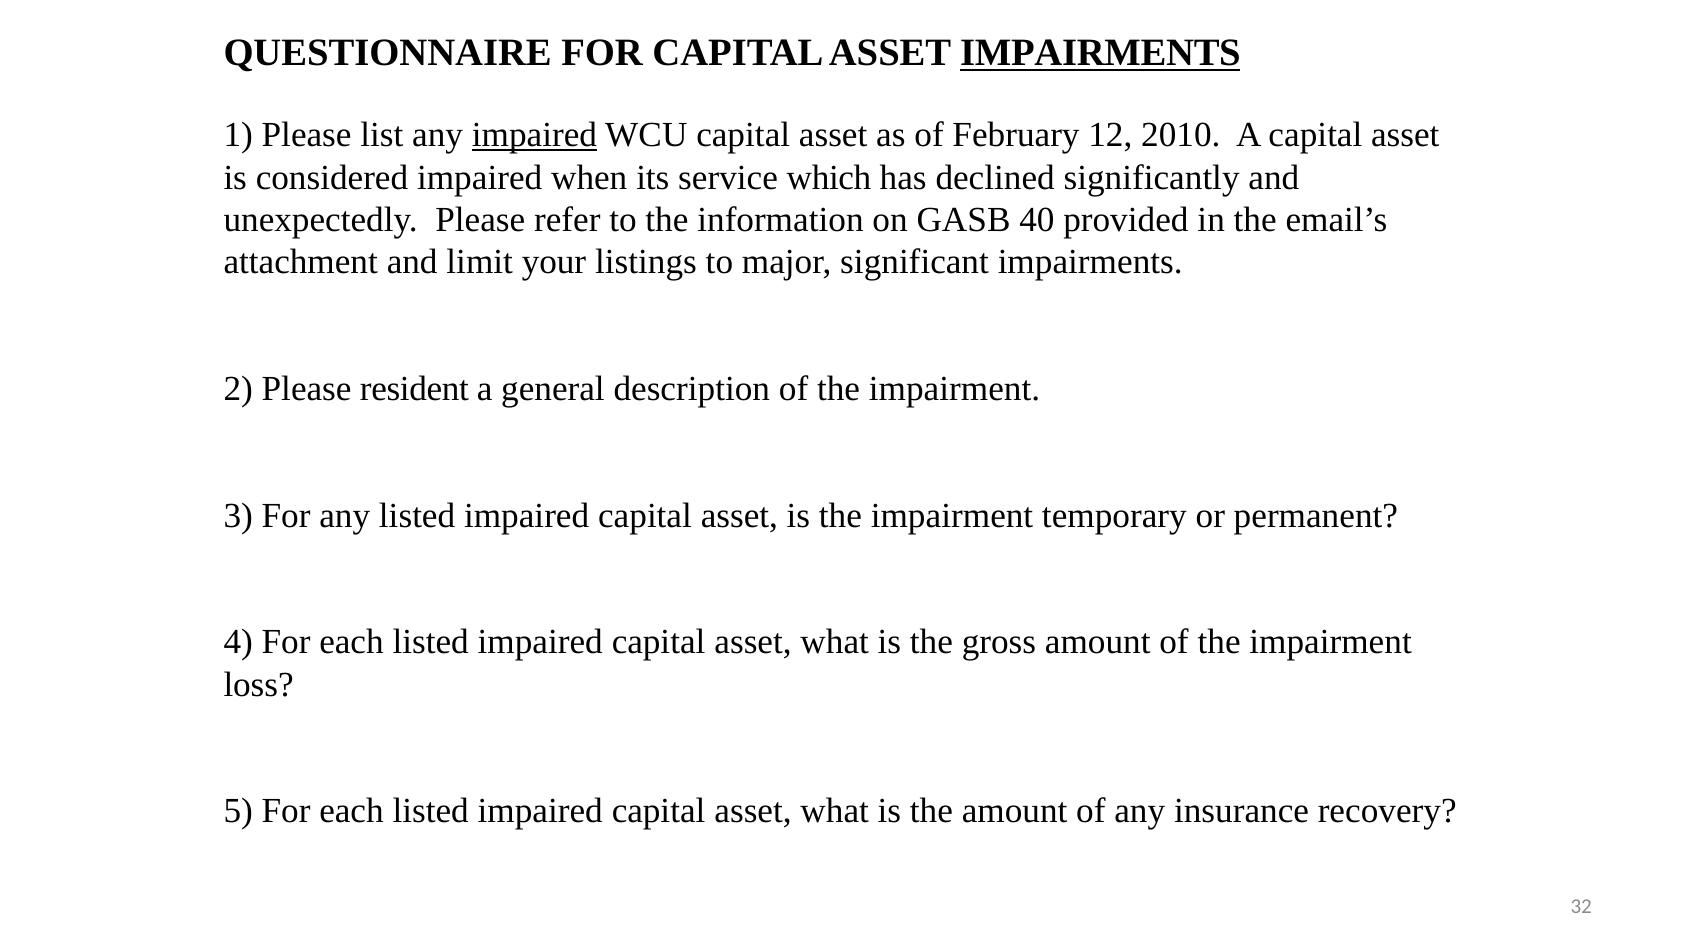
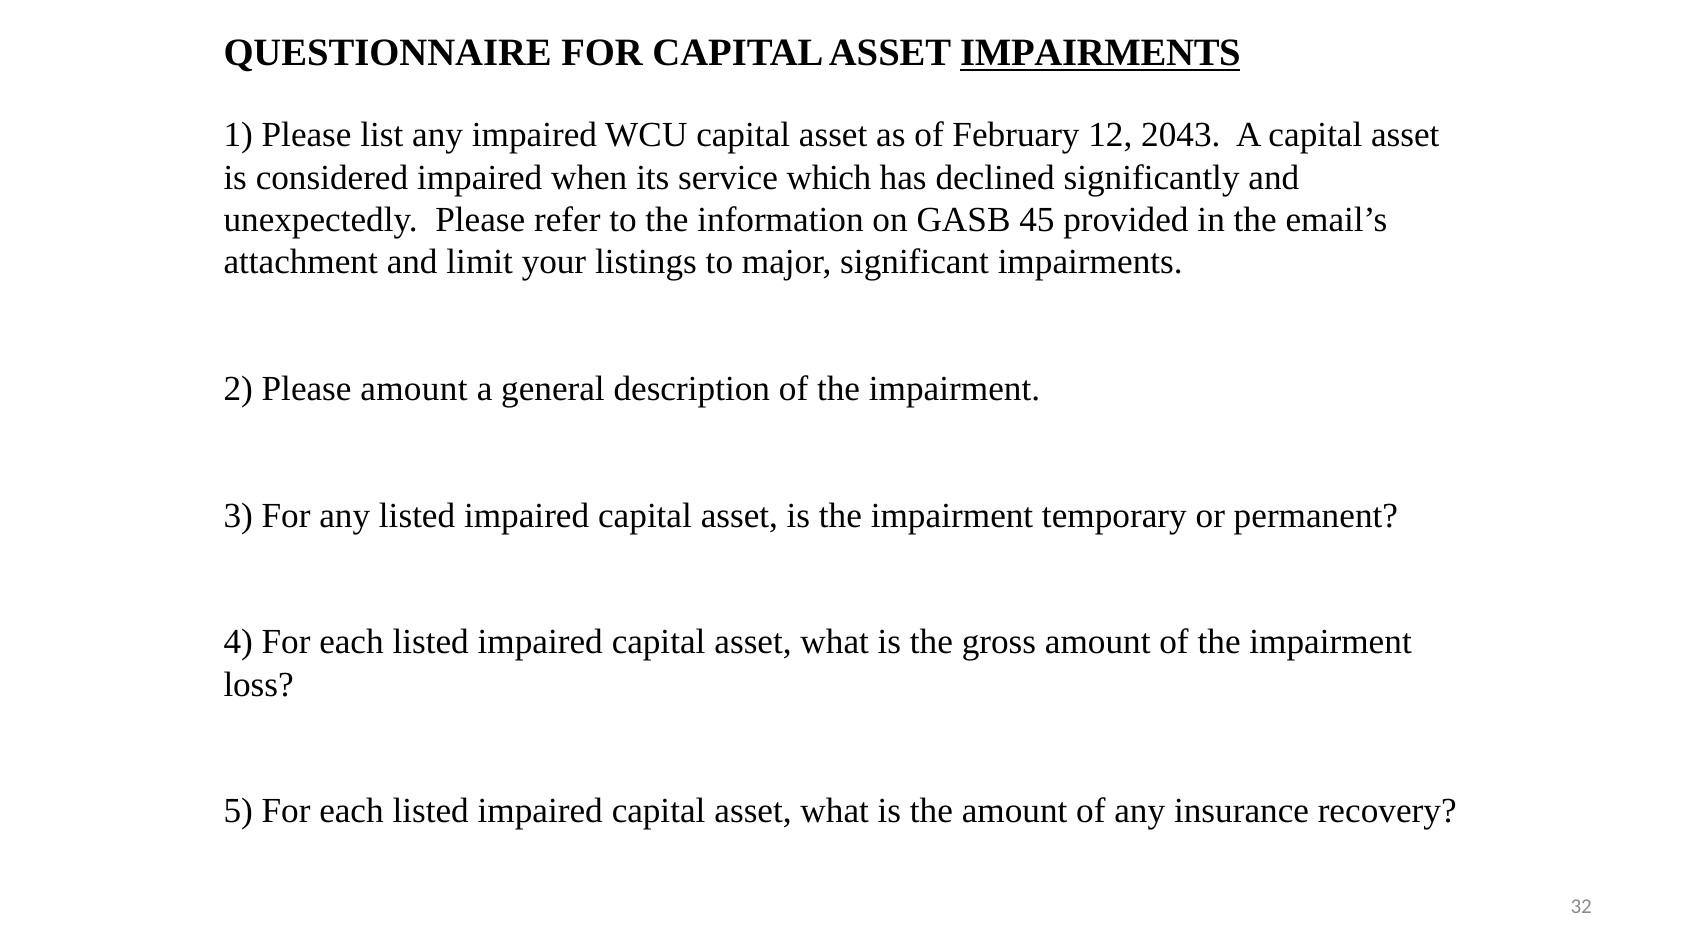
impaired at (534, 135) underline: present -> none
2010: 2010 -> 2043
40: 40 -> 45
Please resident: resident -> amount
